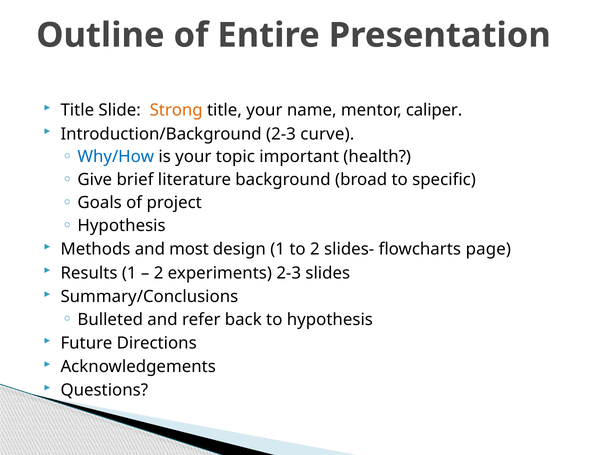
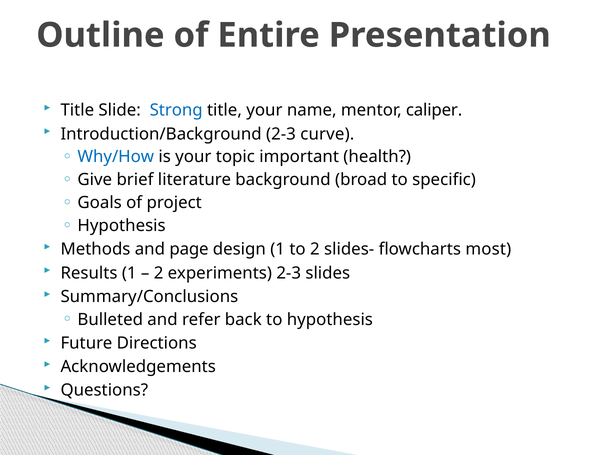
Strong colour: orange -> blue
most: most -> page
page: page -> most
